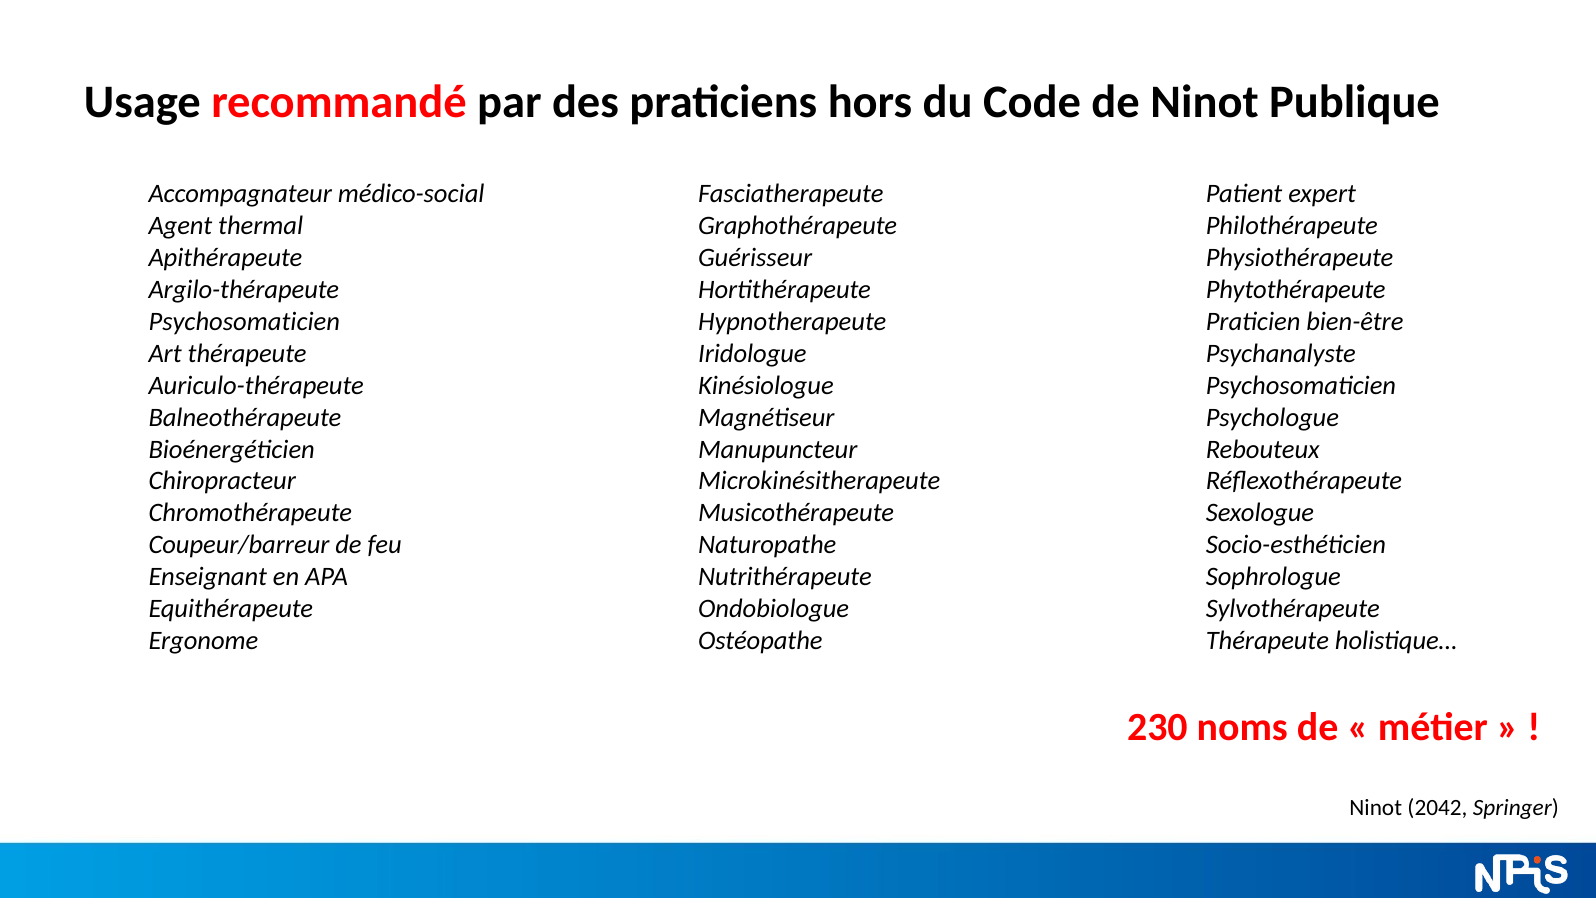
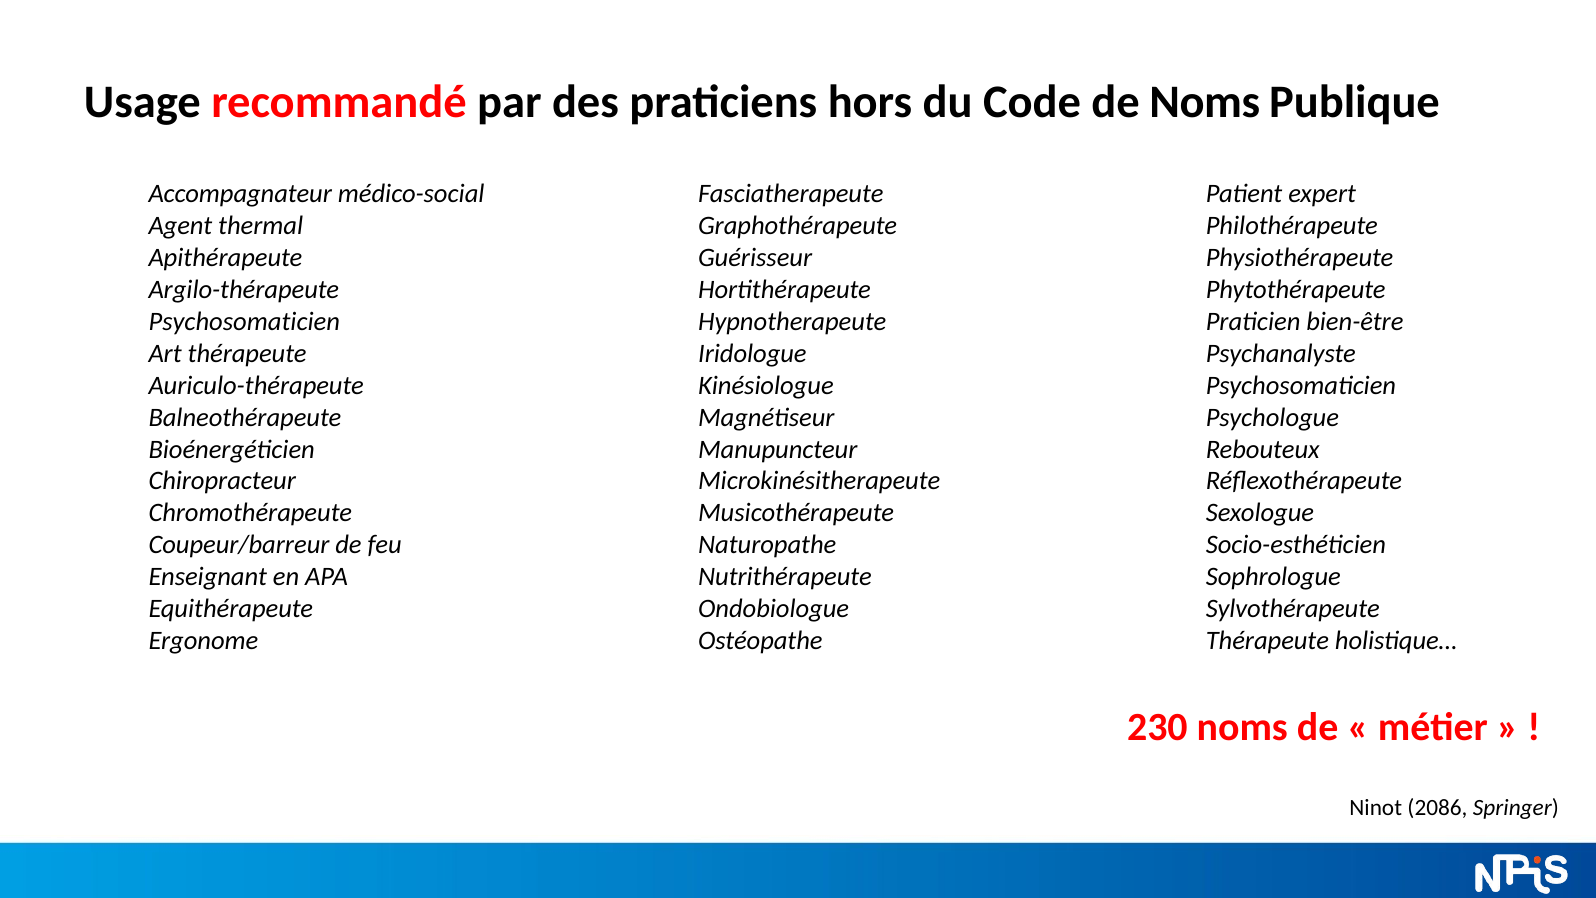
de Ninot: Ninot -> Noms
2042: 2042 -> 2086
